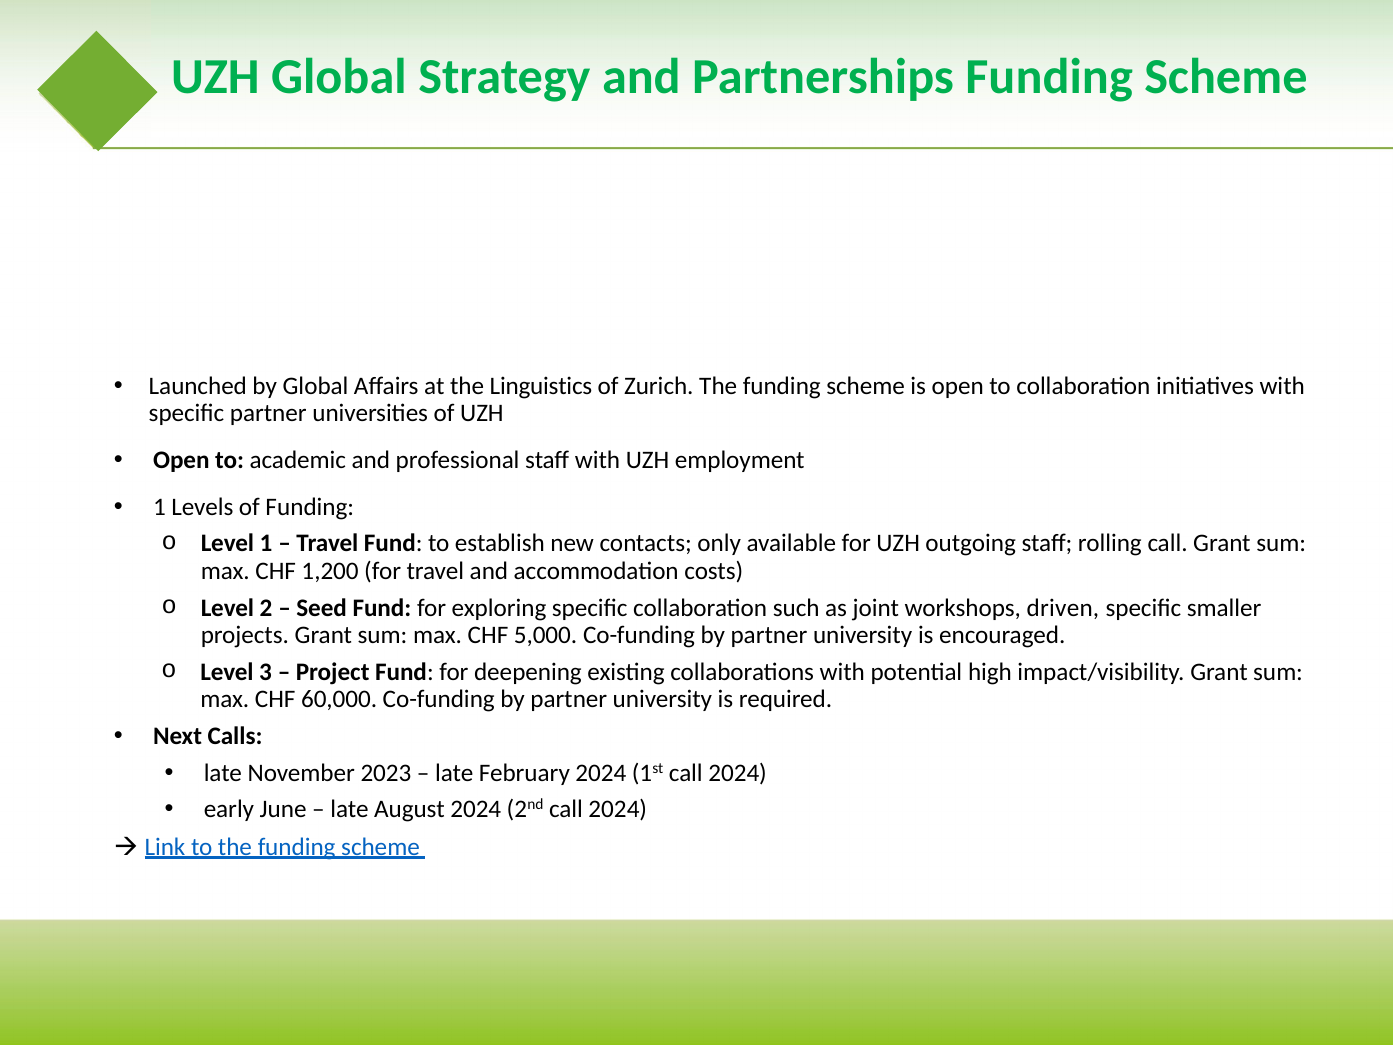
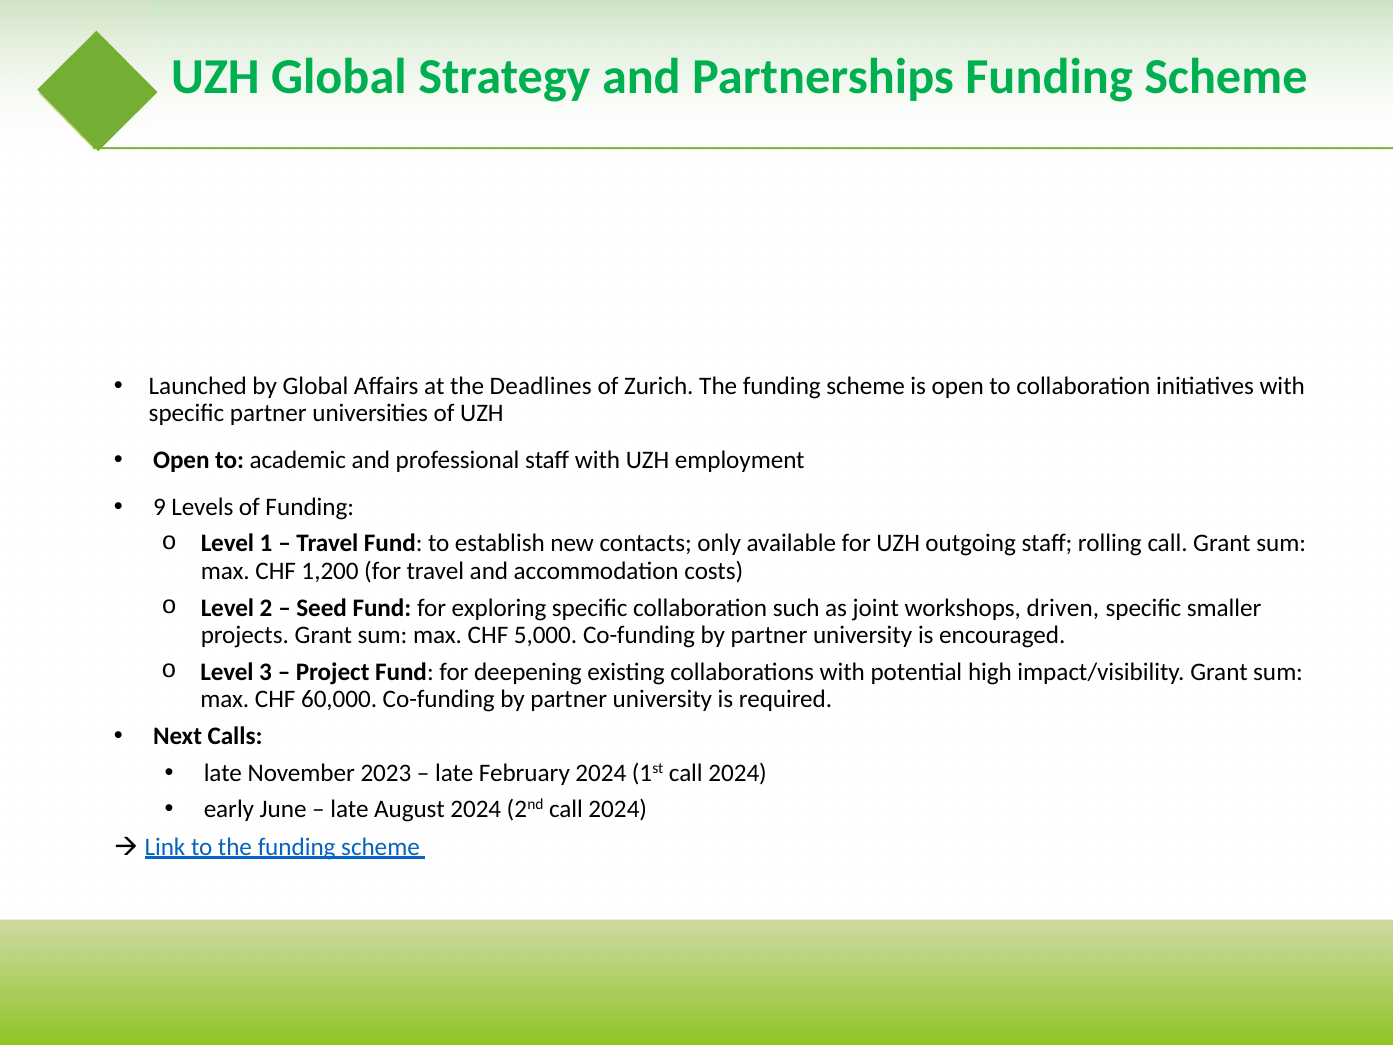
Linguistics: Linguistics -> Deadlines
1 at (159, 507): 1 -> 9
